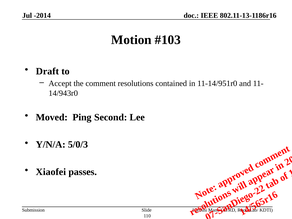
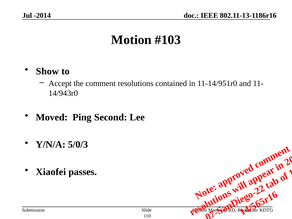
Draft: Draft -> Show
